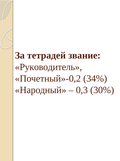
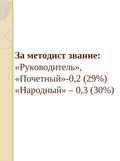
тетрадей: тетрадей -> методист
34%: 34% -> 29%
